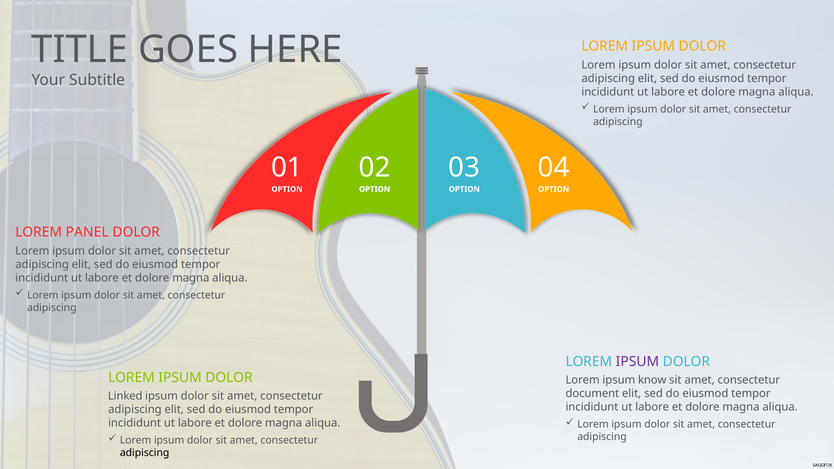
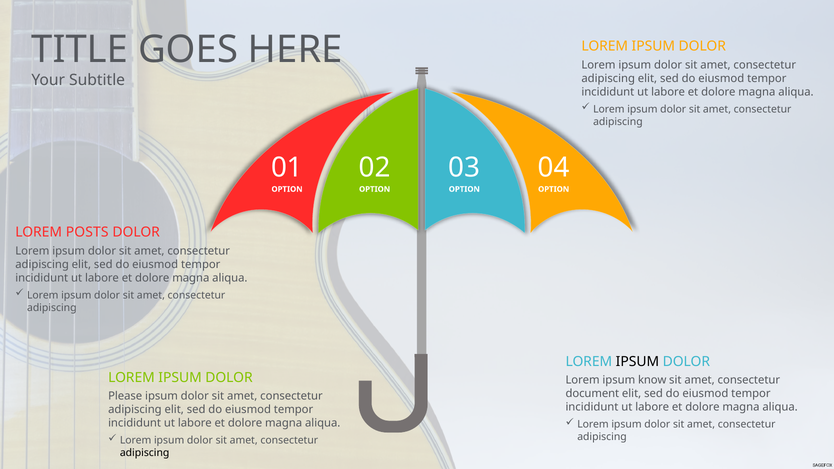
PANEL: PANEL -> POSTS
IPSUM at (637, 362) colour: purple -> black
Linked: Linked -> Please
